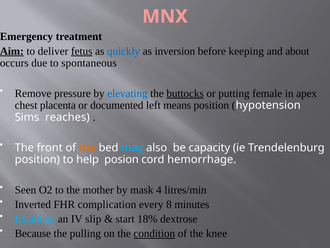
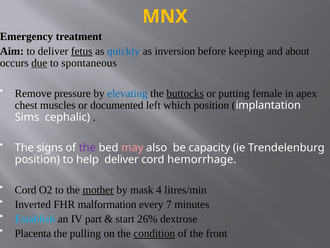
MNX colour: pink -> yellow
Aim underline: present -> none
due underline: none -> present
placenta: placenta -> muscles
means: means -> which
hypotension: hypotension -> implantation
reaches: reaches -> cephalic
front: front -> signs
the at (87, 147) colour: orange -> purple
may colour: light blue -> pink
help posion: posion -> deliver
Seen at (25, 190): Seen -> Cord
mother underline: none -> present
complication: complication -> malformation
8: 8 -> 7
slip: slip -> part
18%: 18% -> 26%
Because: Because -> Placenta
knee: knee -> front
